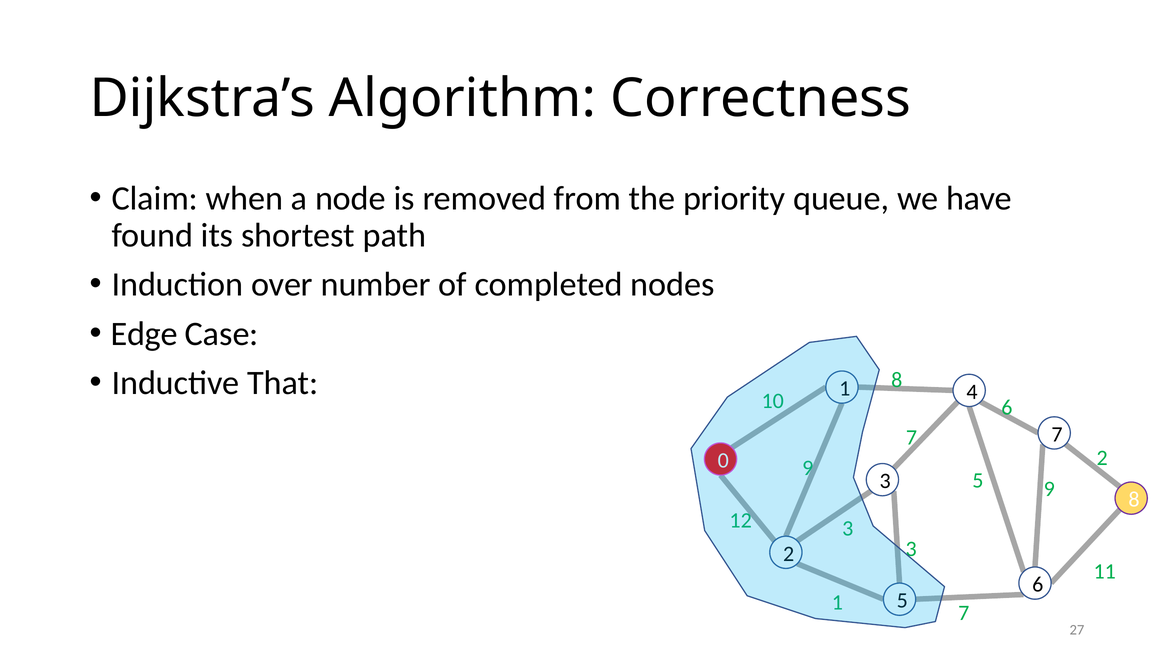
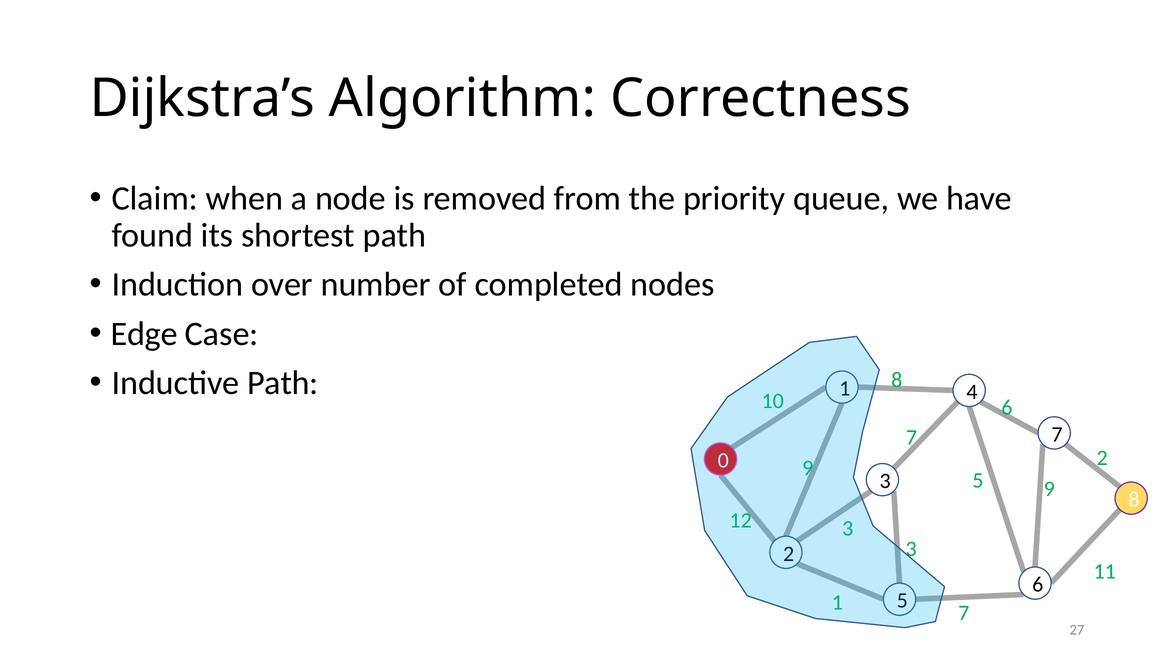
Inductive That: That -> Path
